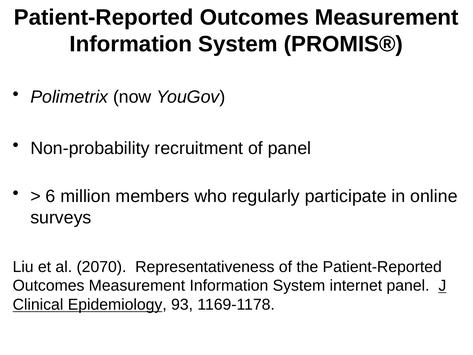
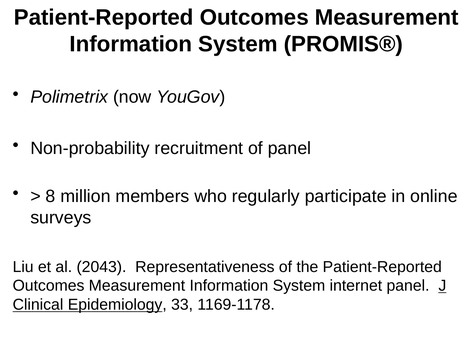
6: 6 -> 8
2070: 2070 -> 2043
93: 93 -> 33
